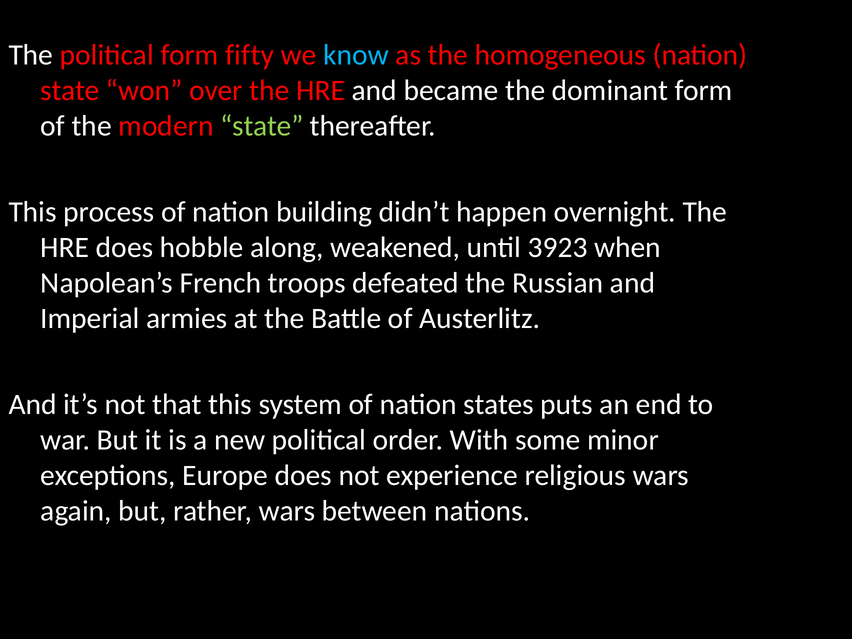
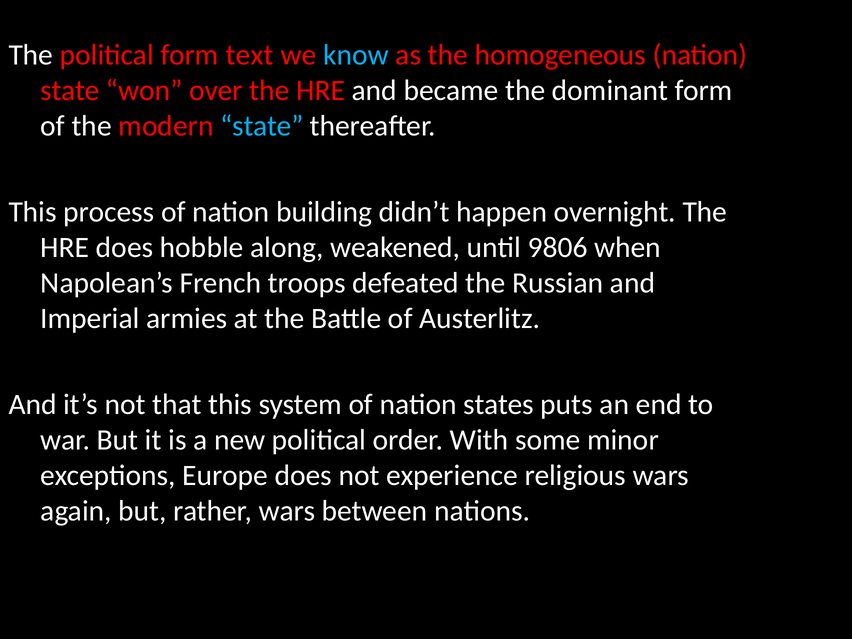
fifty: fifty -> text
state at (262, 126) colour: light green -> light blue
3923: 3923 -> 9806
